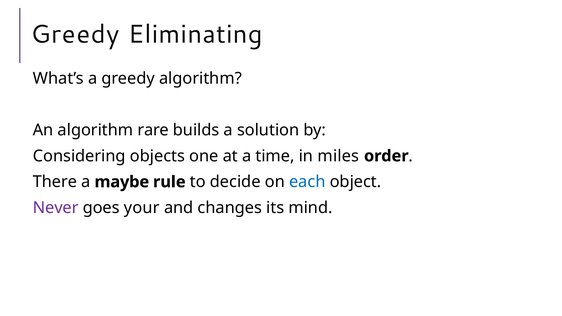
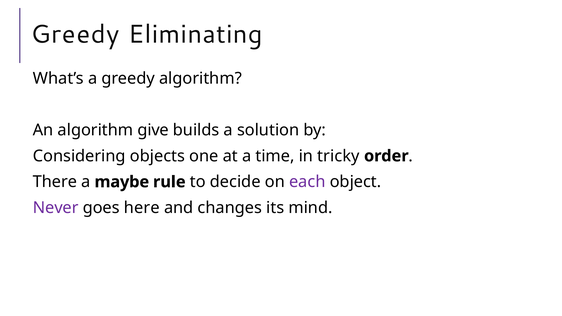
rare: rare -> give
miles: miles -> tricky
each colour: blue -> purple
your: your -> here
